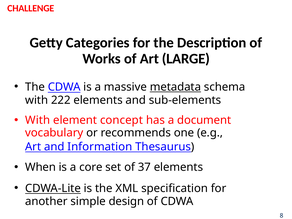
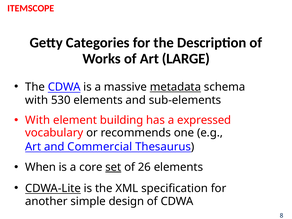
CHALLENGE: CHALLENGE -> ITEMSCOPE
222: 222 -> 530
concept: concept -> building
document: document -> expressed
Information: Information -> Commercial
set underline: none -> present
37: 37 -> 26
